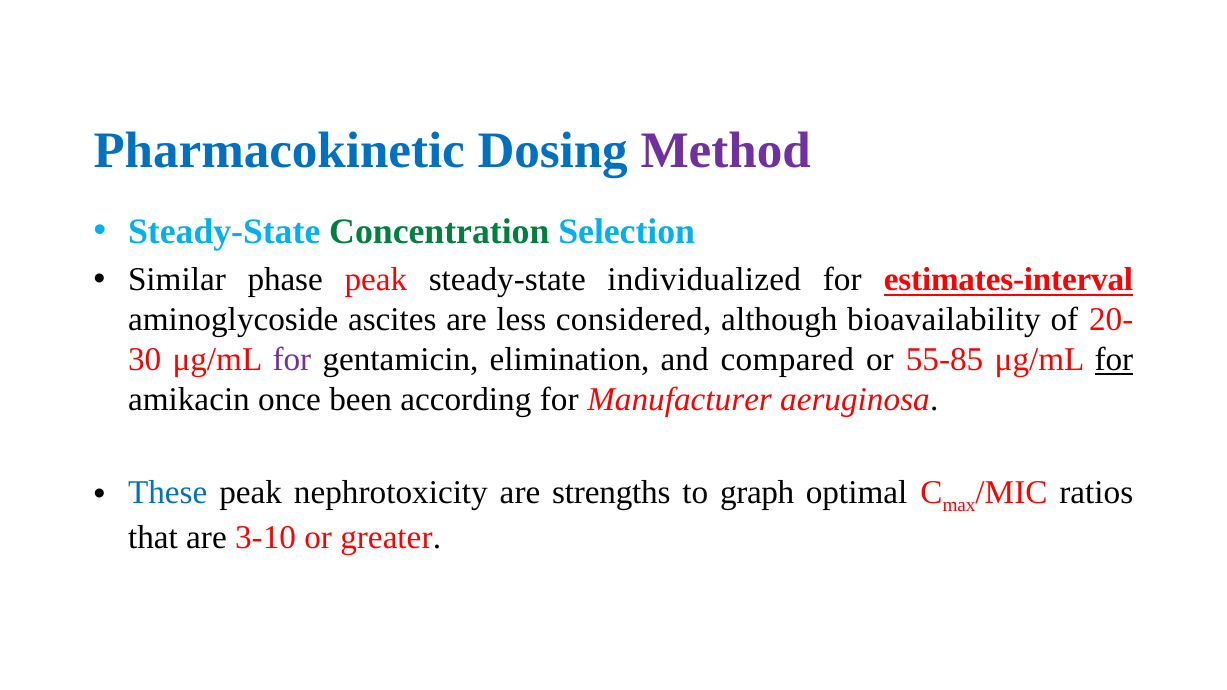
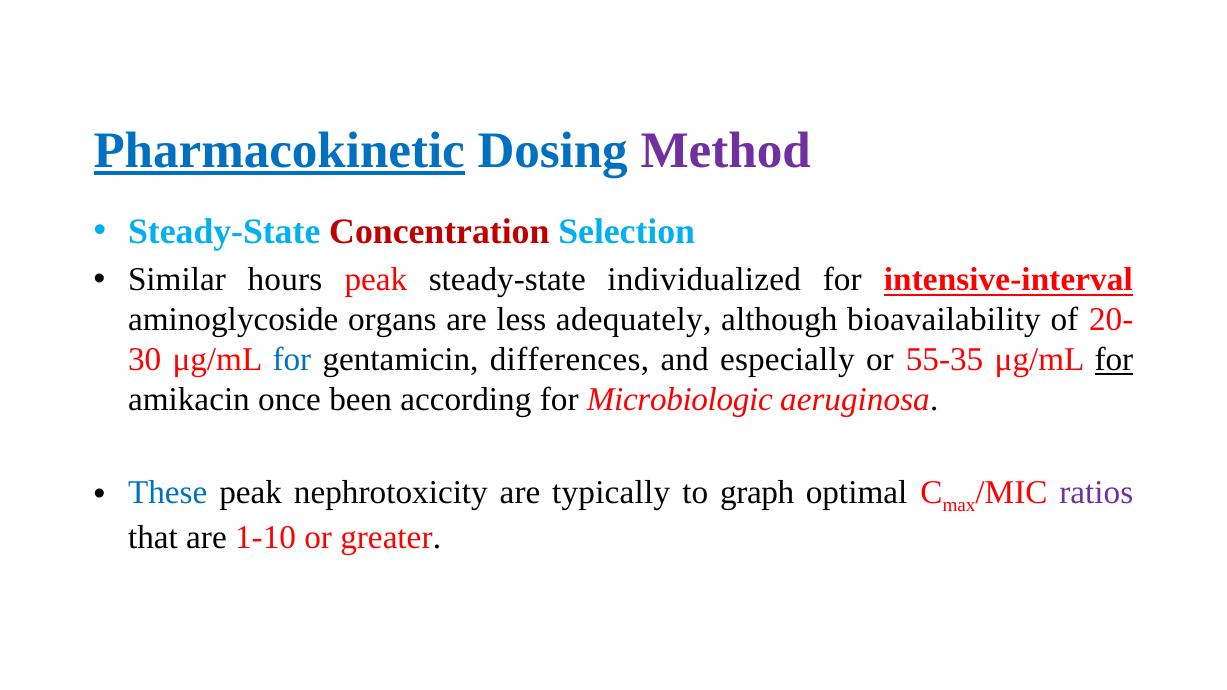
Pharmacokinetic underline: none -> present
Concentration colour: green -> red
phase: phase -> hours
estimates-interval: estimates-interval -> intensive-interval
ascites: ascites -> organs
considered: considered -> adequately
for at (292, 360) colour: purple -> blue
elimination: elimination -> differences
compared: compared -> especially
55-85: 55-85 -> 55-35
Manufacturer: Manufacturer -> Microbiologic
strengths: strengths -> typically
ratios colour: black -> purple
3-10: 3-10 -> 1-10
